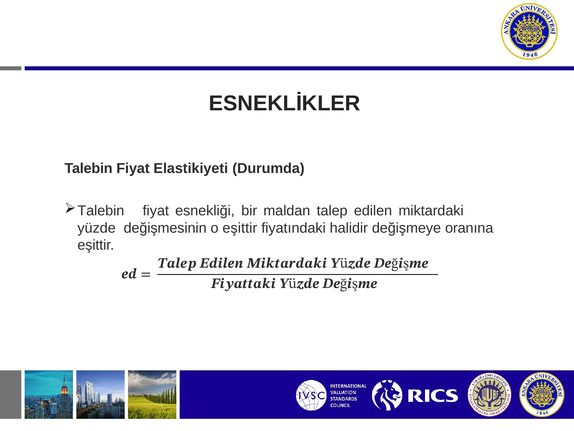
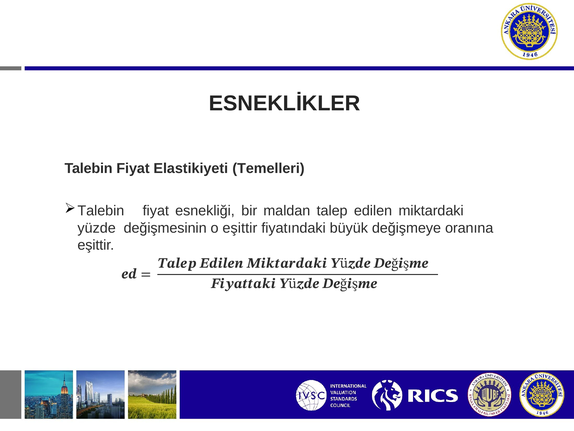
Durumda: Durumda -> Temelleri
halidir: halidir -> büyük
